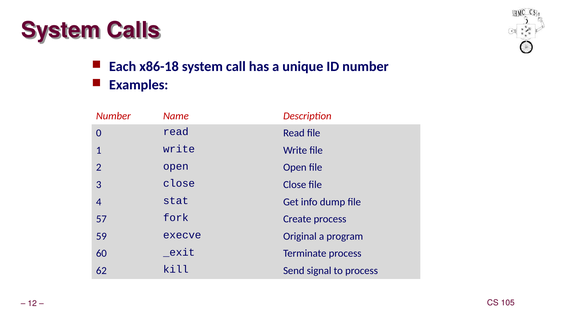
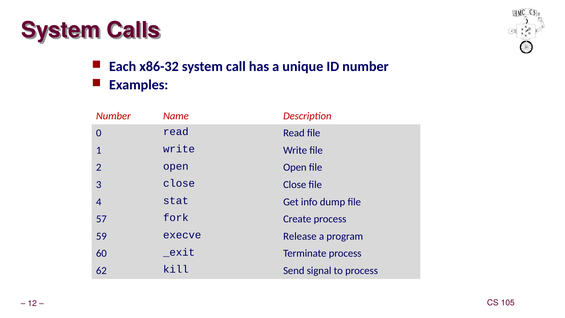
x86-18: x86-18 -> x86-32
Original: Original -> Release
